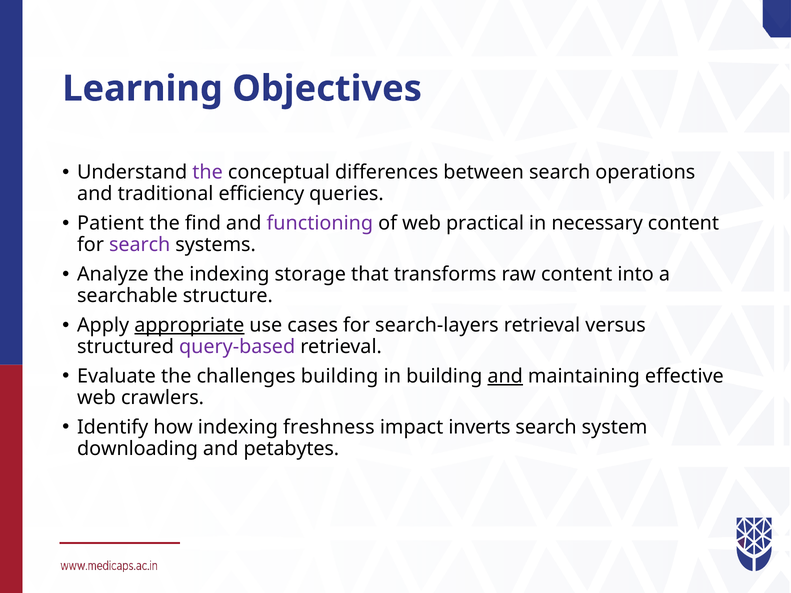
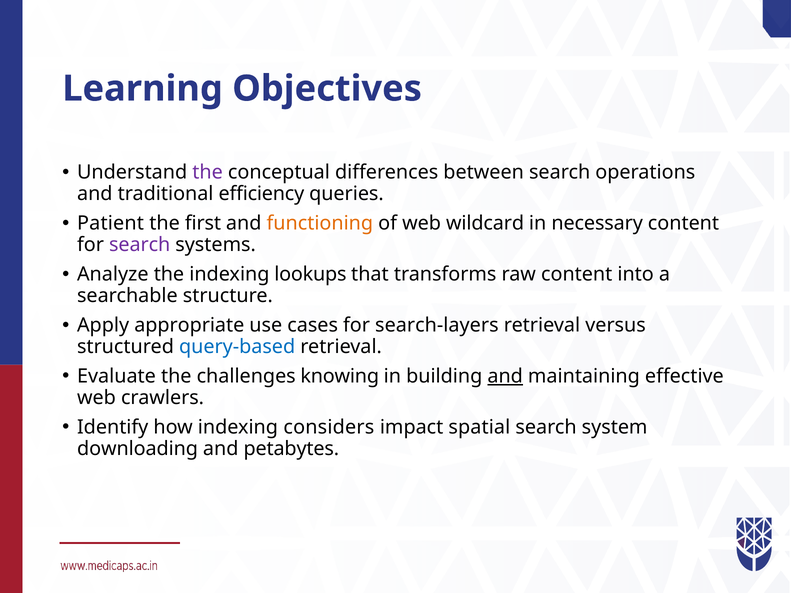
find: find -> first
functioning colour: purple -> orange
practical: practical -> wildcard
storage: storage -> lookups
appropriate underline: present -> none
query-based colour: purple -> blue
challenges building: building -> knowing
freshness: freshness -> considers
inverts: inverts -> spatial
